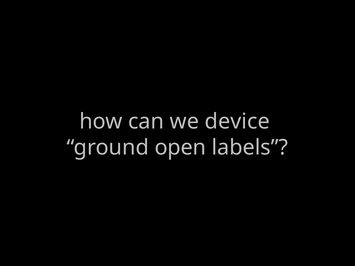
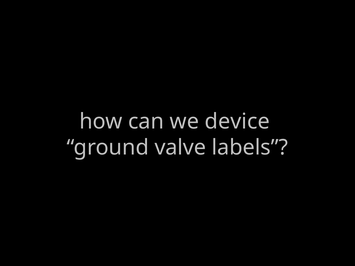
open: open -> valve
